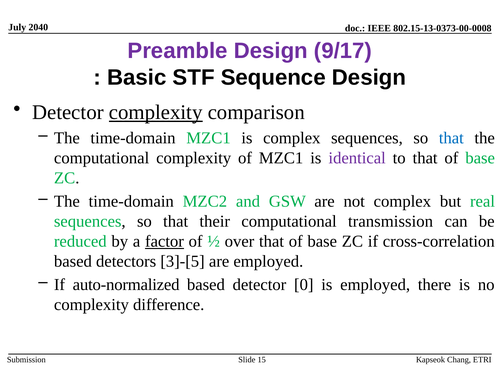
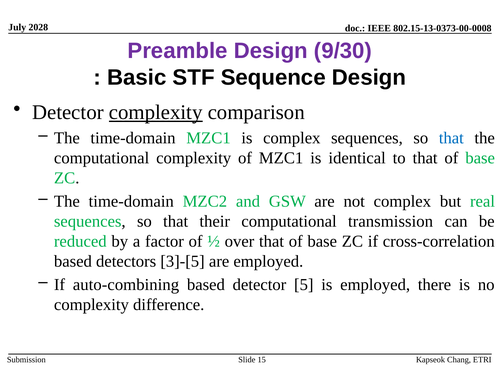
2040: 2040 -> 2028
9/17: 9/17 -> 9/30
identical colour: purple -> black
factor underline: present -> none
auto-normalized: auto-normalized -> auto-combining
0: 0 -> 5
